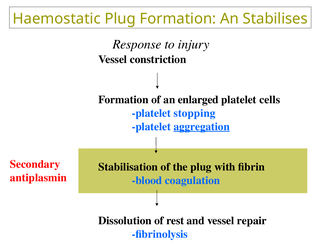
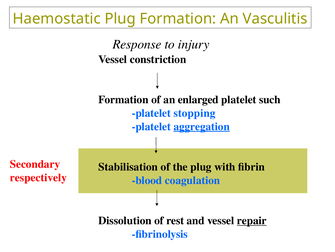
Stabilises: Stabilises -> Vasculitis
cells: cells -> such
antiplasmin: antiplasmin -> respectively
repair underline: none -> present
